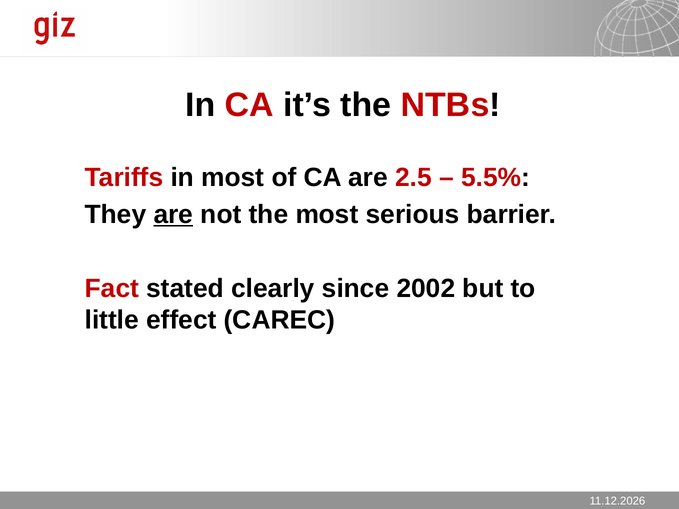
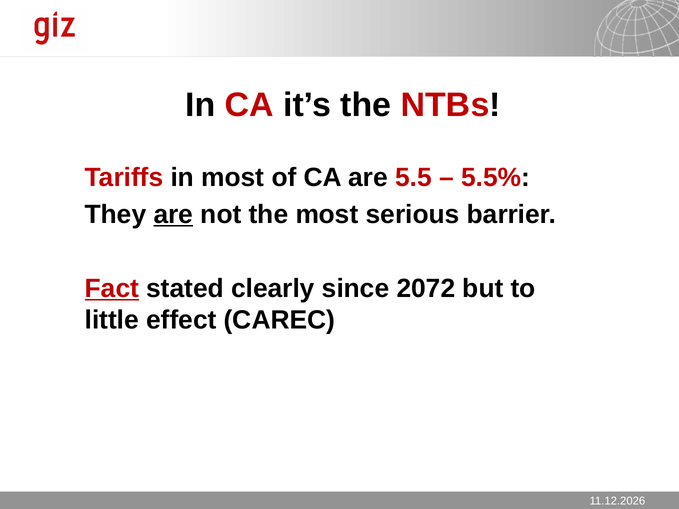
2.5: 2.5 -> 5.5
Fact underline: none -> present
2002: 2002 -> 2072
